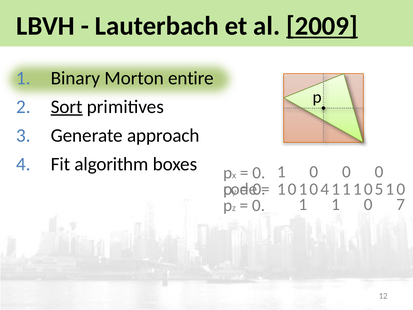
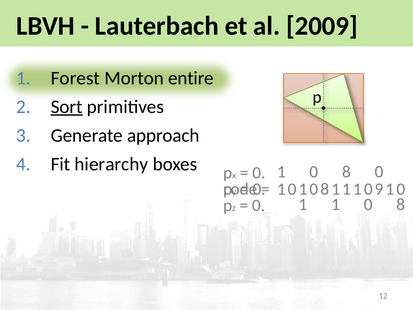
2009 underline: present -> none
Binary: Binary -> Forest
algorithm: algorithm -> hierarchy
0 at (346, 172): 0 -> 8
4 at (325, 189): 4 -> 8
5: 5 -> 9
1 1 0 7: 7 -> 8
